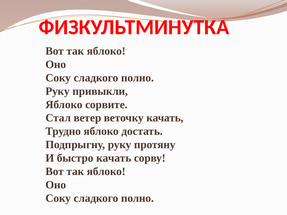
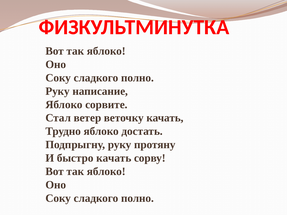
привыкли: привыкли -> написание
